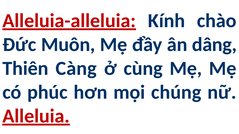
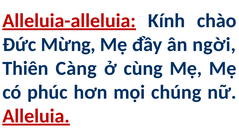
Muôn: Muôn -> Mừng
dâng: dâng -> ngời
